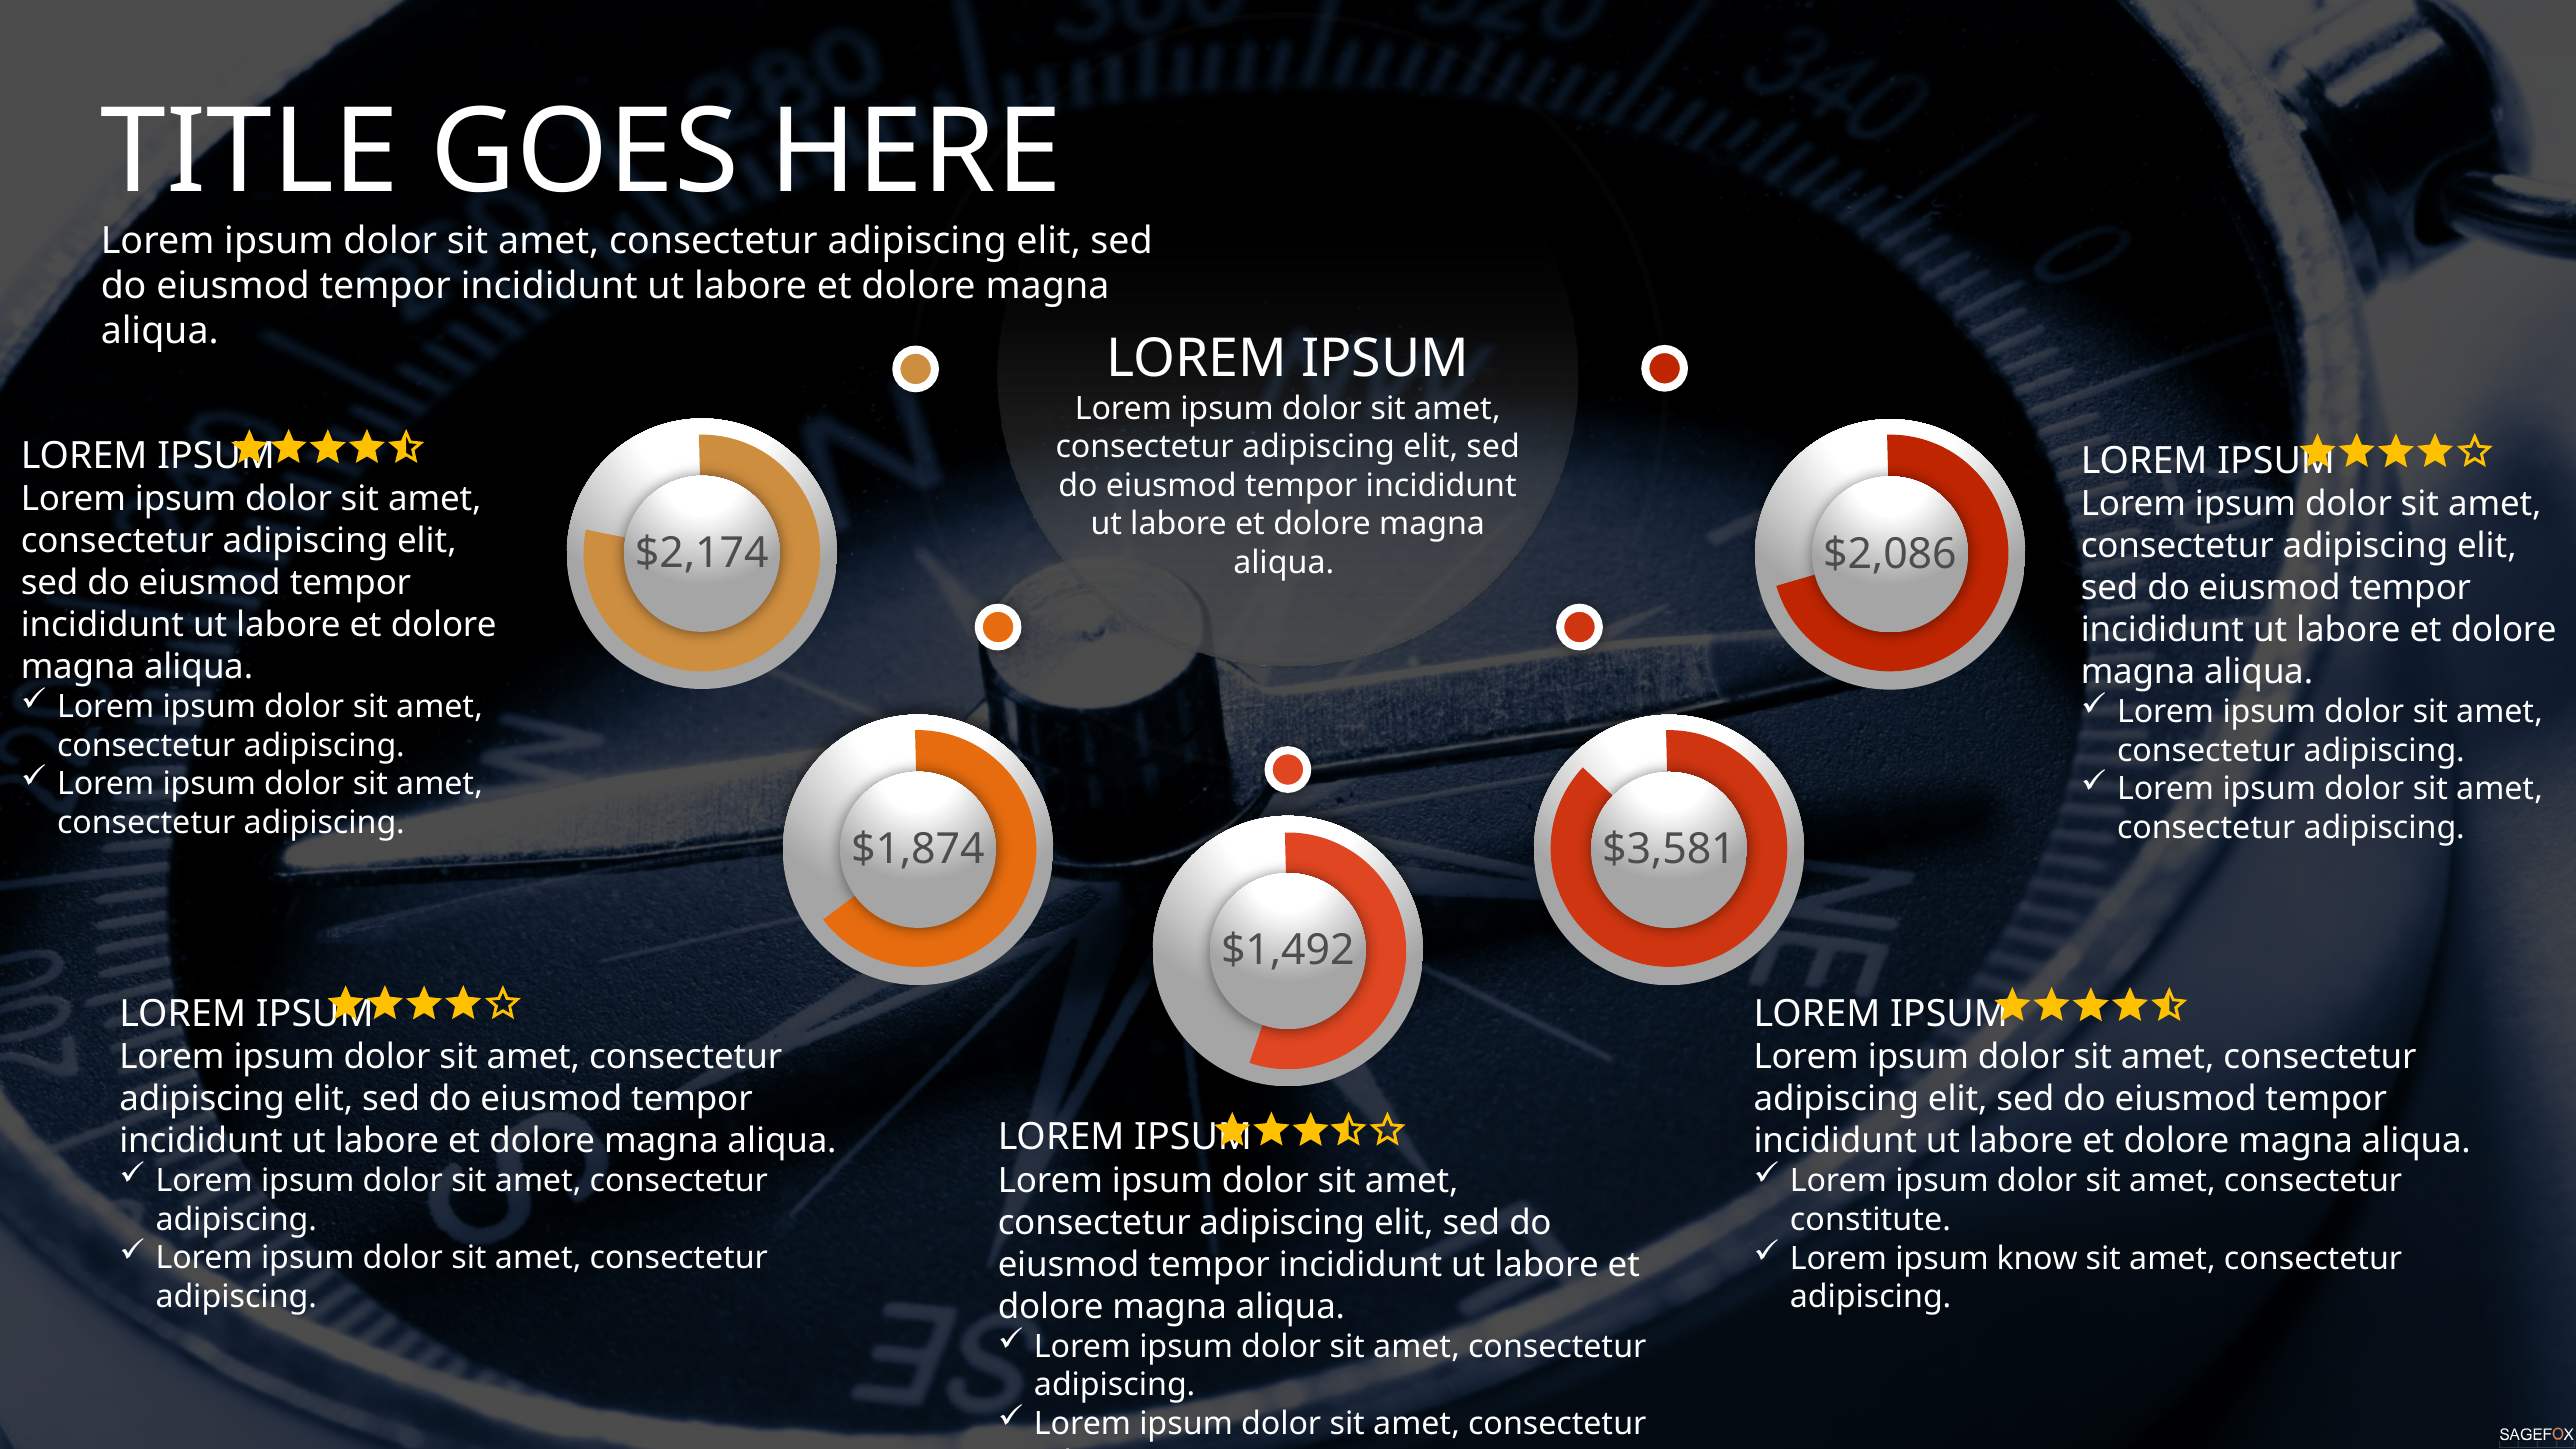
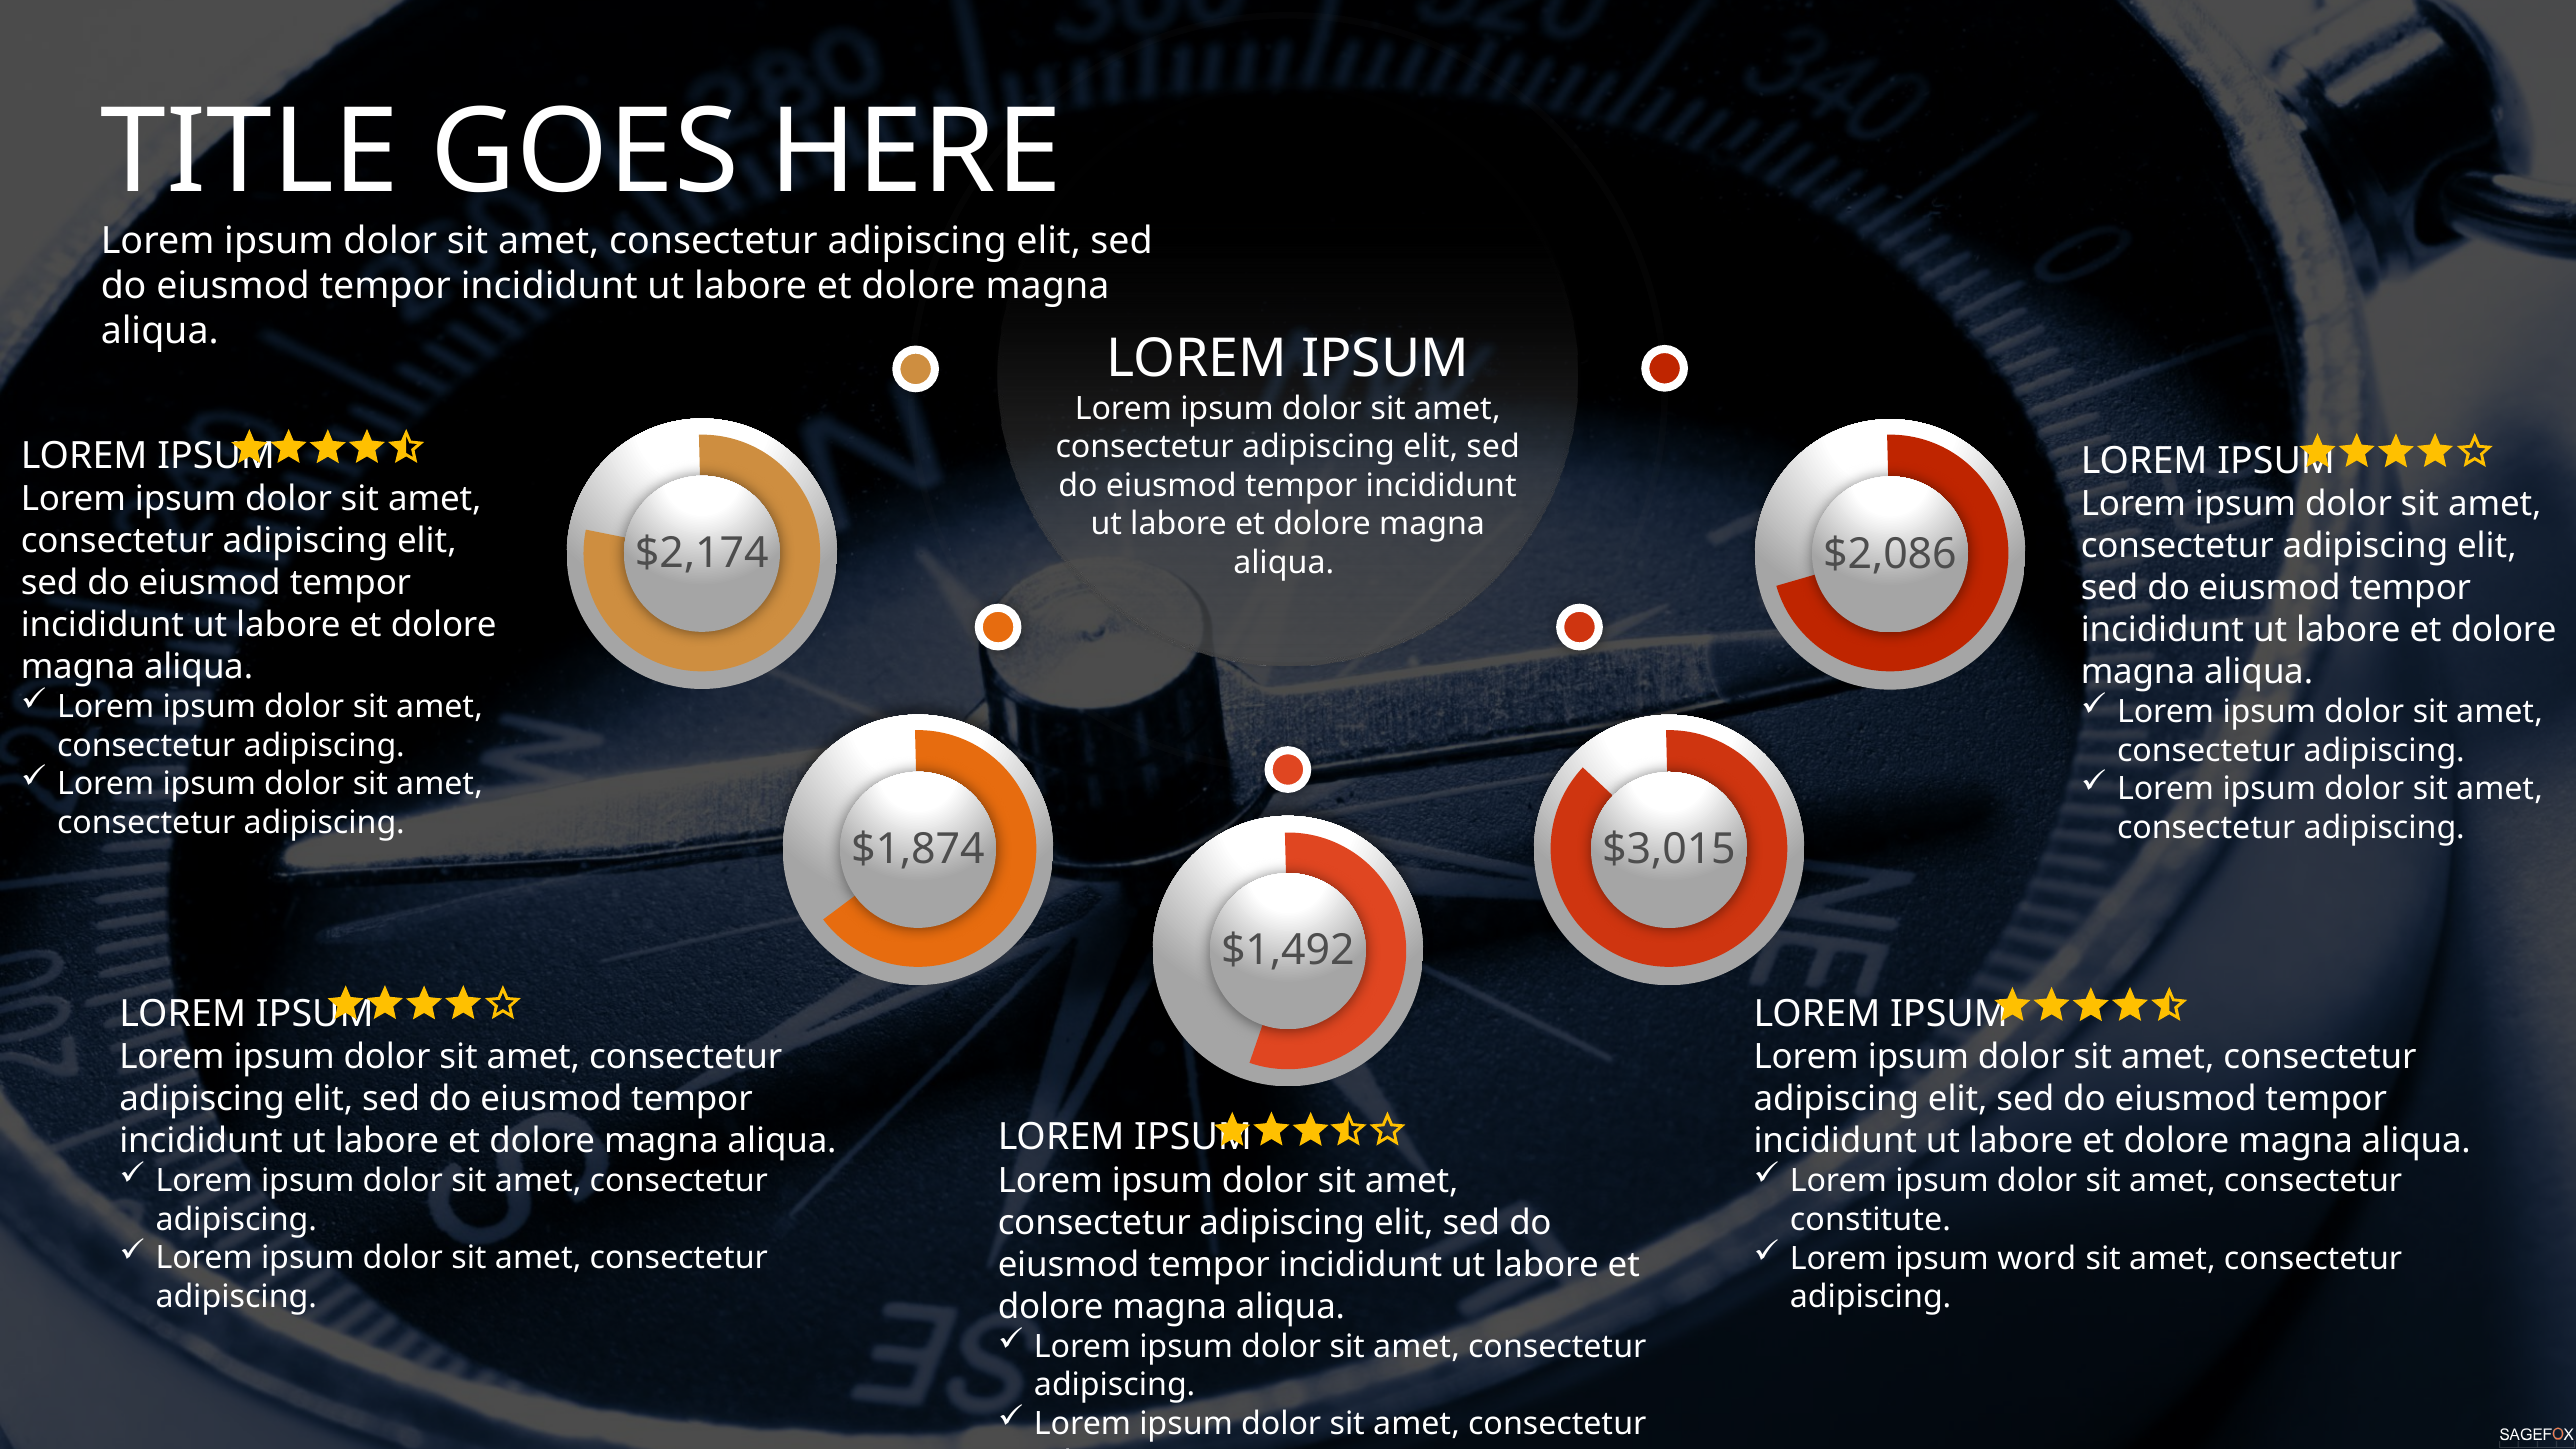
$3,581: $3,581 -> $3,015
know: know -> word
